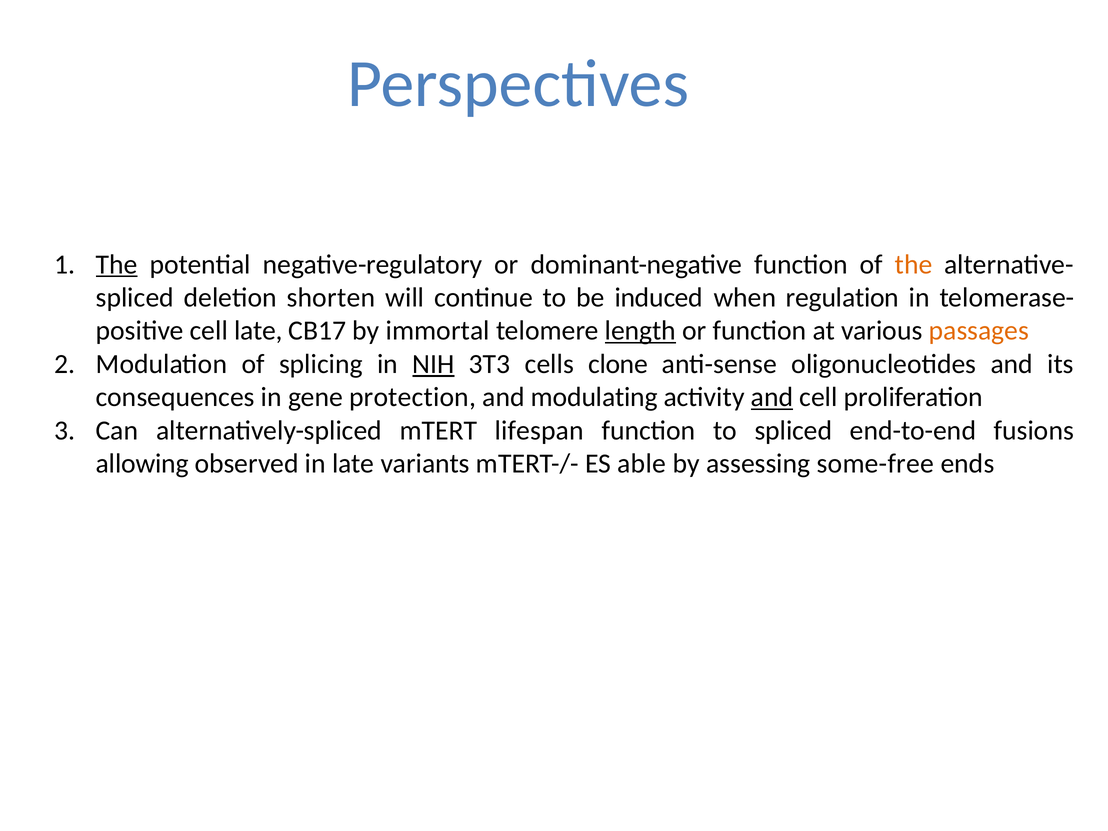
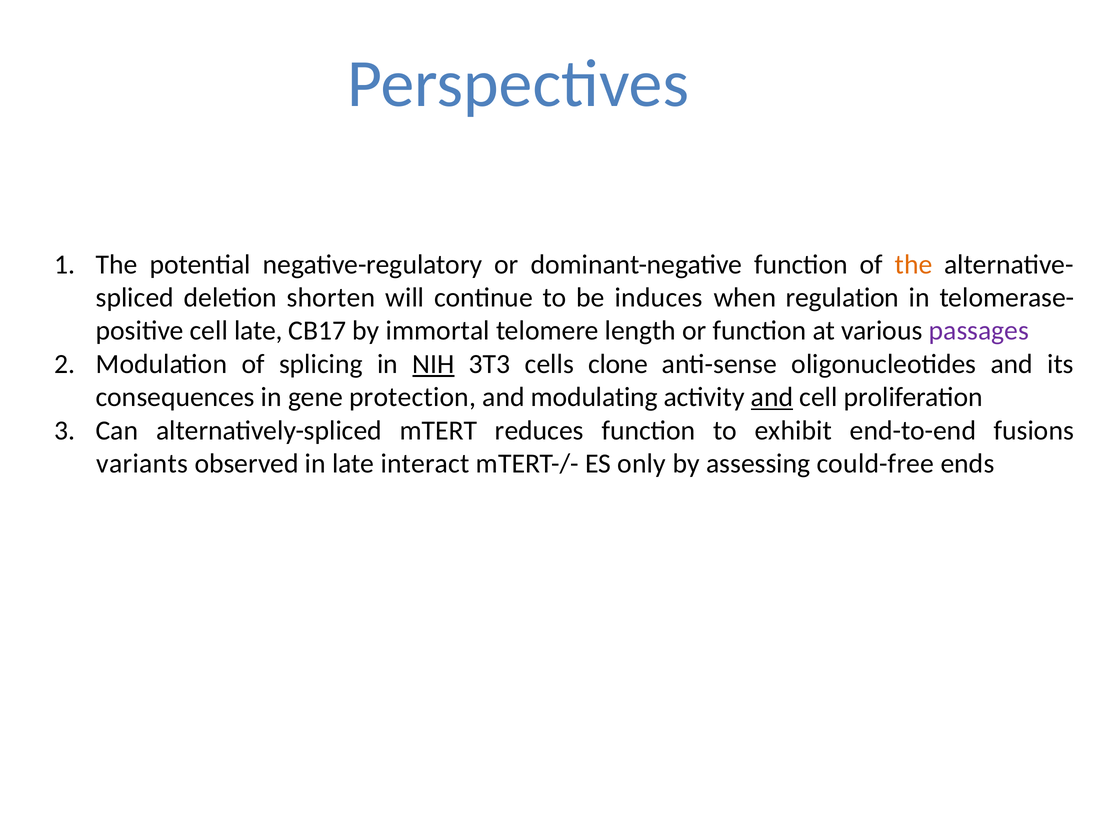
The at (117, 264) underline: present -> none
induced: induced -> induces
length underline: present -> none
passages colour: orange -> purple
lifespan: lifespan -> reduces
to spliced: spliced -> exhibit
allowing: allowing -> variants
variants: variants -> interact
able: able -> only
some-free: some-free -> could-free
